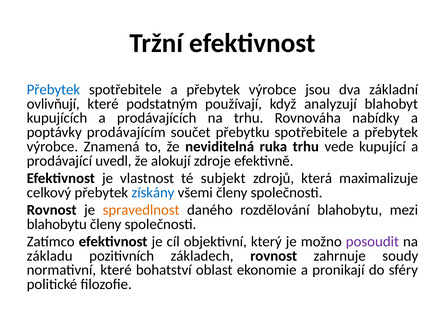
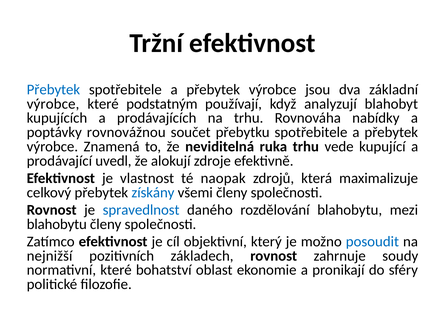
ovlivňují at (53, 104): ovlivňují -> výrobce
prodávajícím: prodávajícím -> rovnovážnou
subjekt: subjekt -> naopak
spravedlnost colour: orange -> blue
posoudit colour: purple -> blue
základu: základu -> nejnižší
